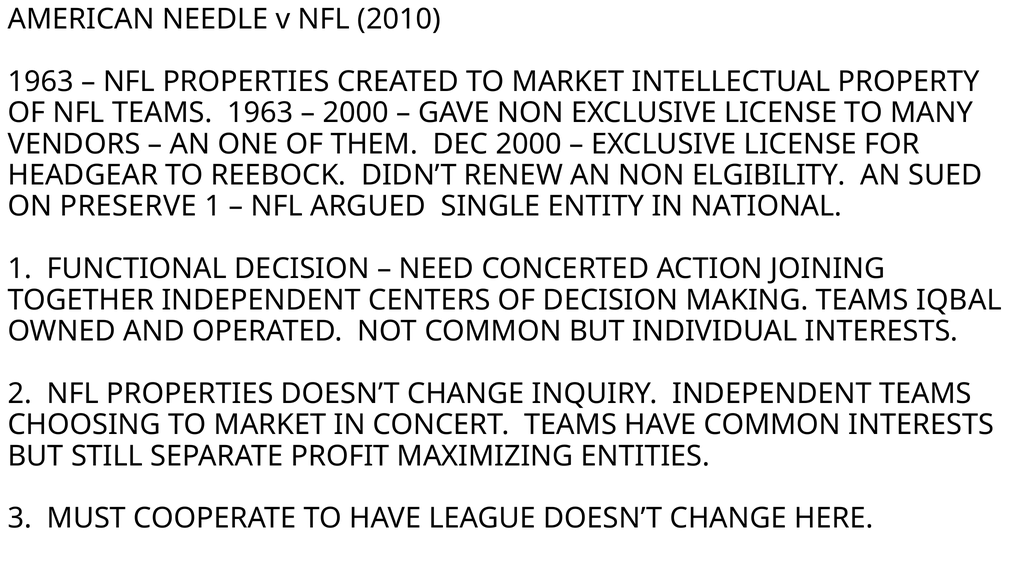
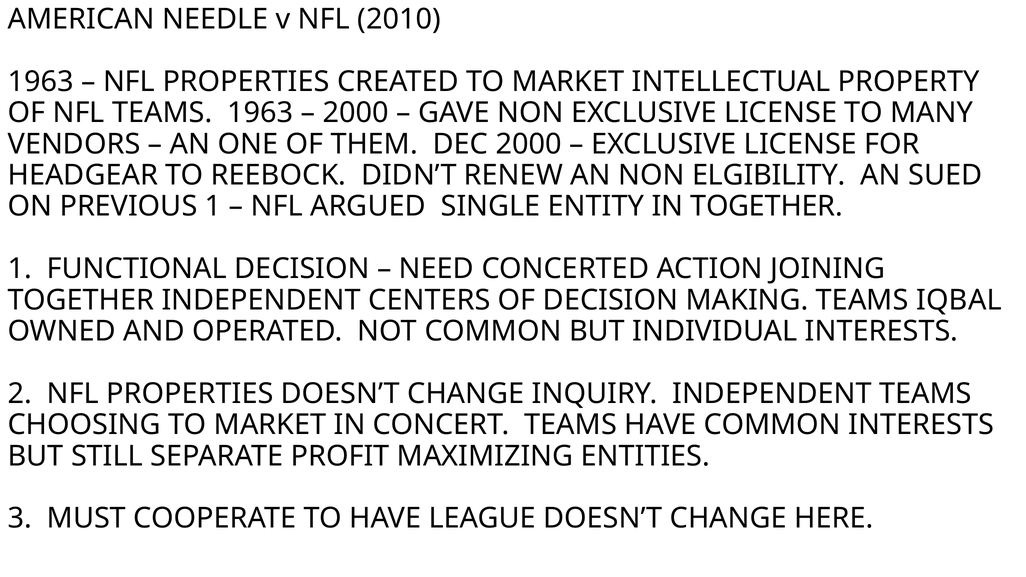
PRESERVE: PRESERVE -> PREVIOUS
IN NATIONAL: NATIONAL -> TOGETHER
